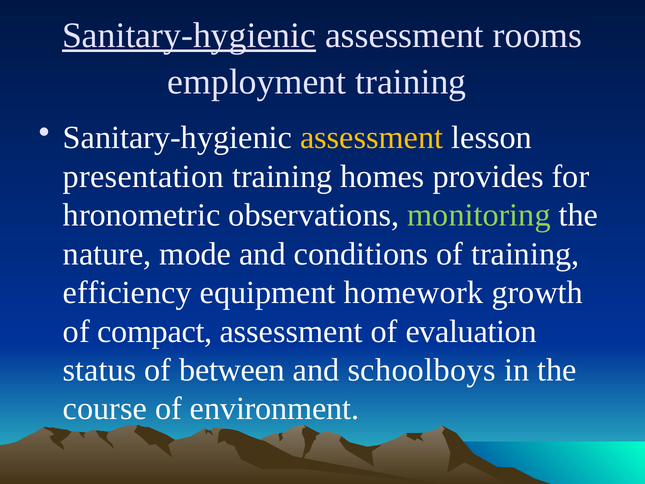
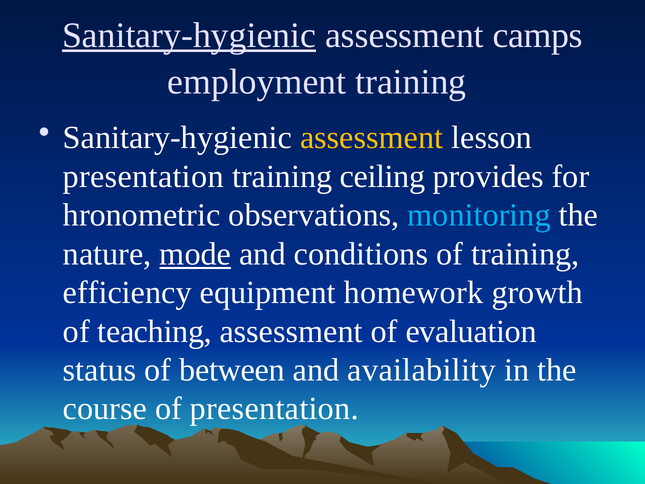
rooms: rooms -> camps
homes: homes -> ceiling
monitoring colour: light green -> light blue
mode underline: none -> present
compact: compact -> teaching
schoolboys: schoolboys -> availability
of environment: environment -> presentation
